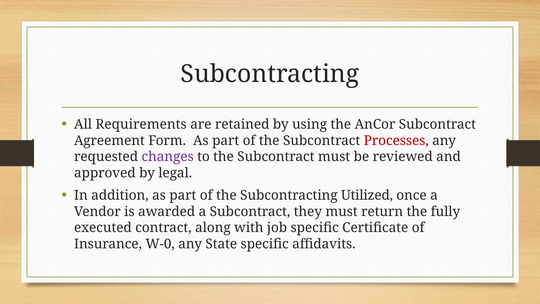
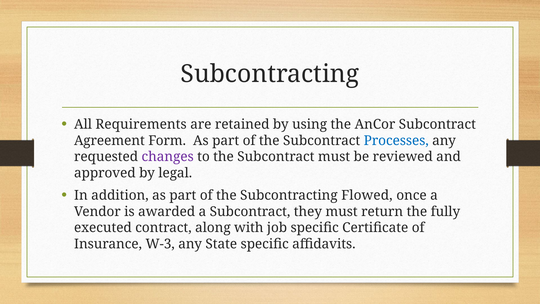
Processes colour: red -> blue
Utilized: Utilized -> Flowed
W-0: W-0 -> W-3
